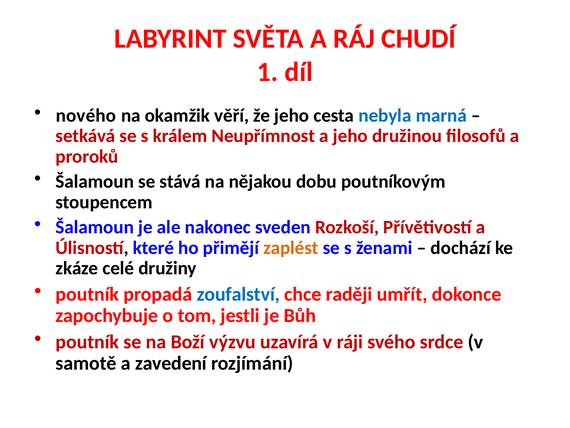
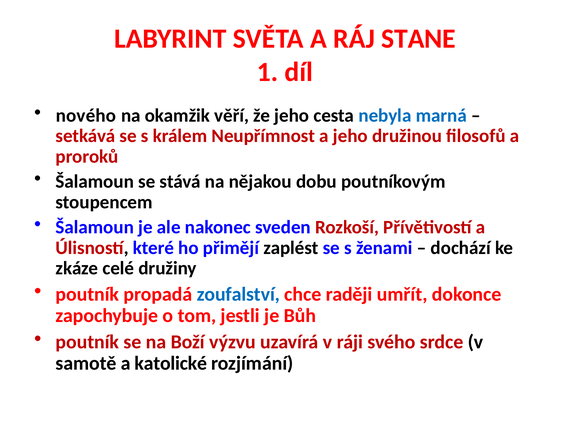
CHUDÍ: CHUDÍ -> STANE
zaplést colour: orange -> black
zavedení: zavedení -> katolické
